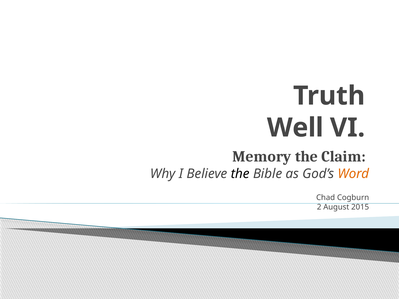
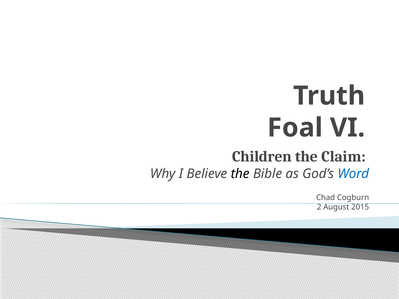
Well: Well -> Foal
Memory: Memory -> Children
Word colour: orange -> blue
